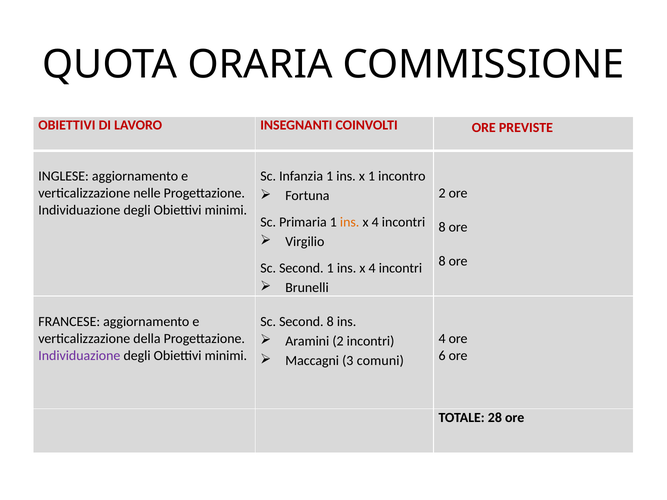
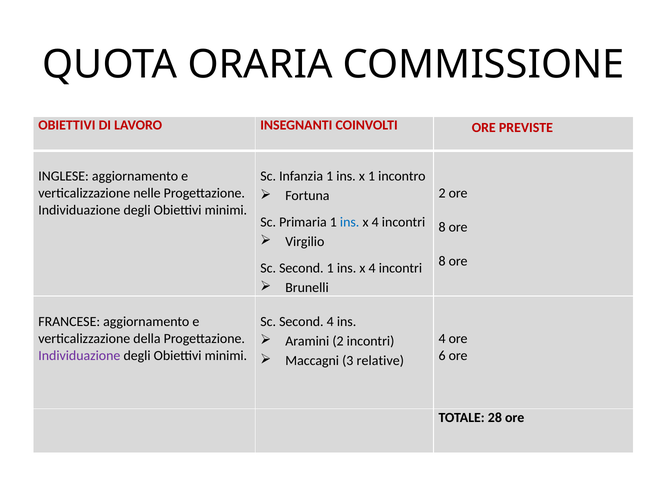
ins at (350, 222) colour: orange -> blue
Second 8: 8 -> 4
comuni: comuni -> relative
